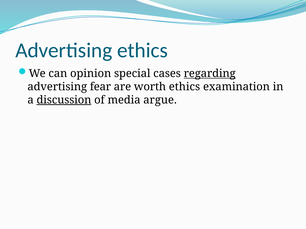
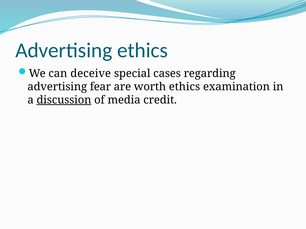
opinion: opinion -> deceive
regarding underline: present -> none
argue: argue -> credit
